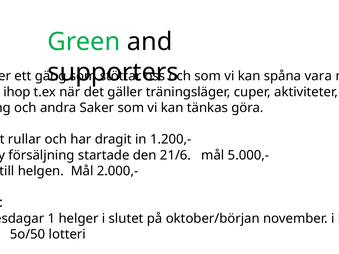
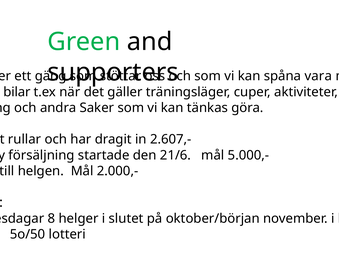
ihop: ihop -> bilar
1.200,-: 1.200,- -> 2.607,-
1 at (51, 219): 1 -> 8
